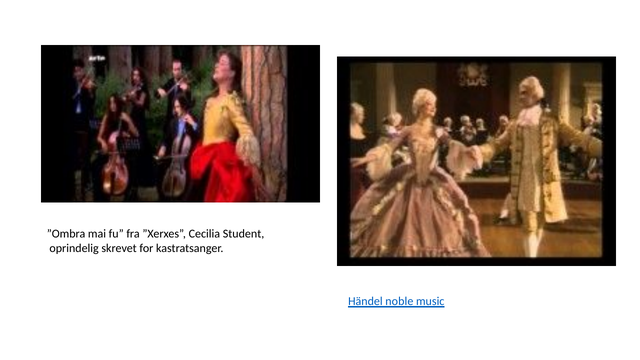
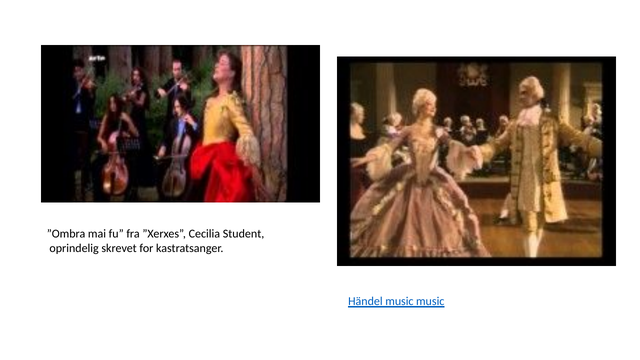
Händel noble: noble -> music
